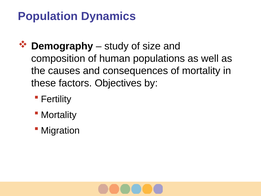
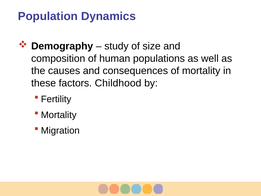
Objectives: Objectives -> Childhood
